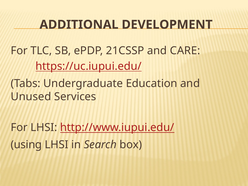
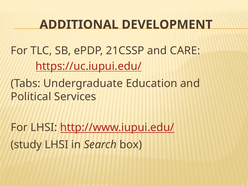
Unused: Unused -> Political
using: using -> study
